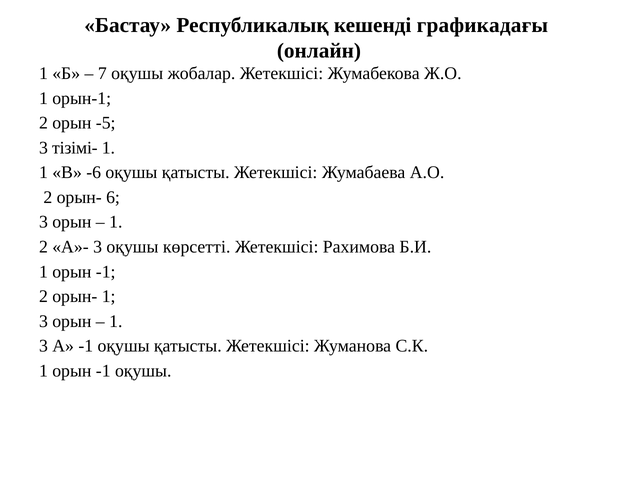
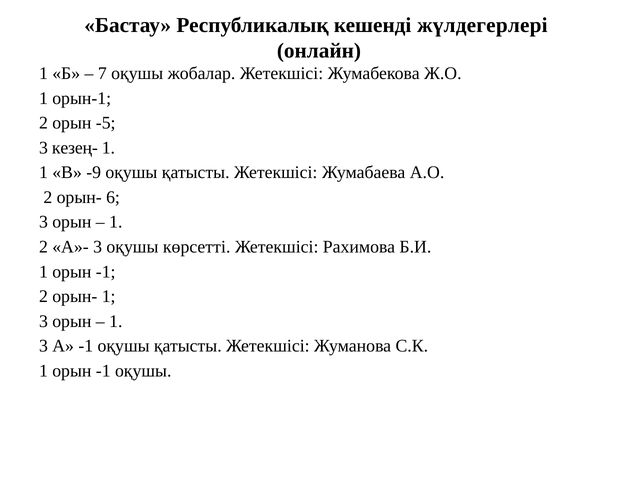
графикадағы: графикадағы -> жүлдегерлері
тізімі-: тізімі- -> кезең-
-6: -6 -> -9
